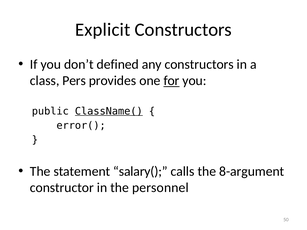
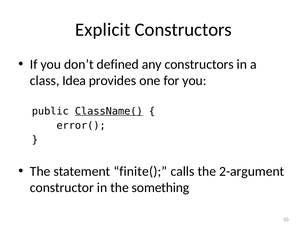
Pers: Pers -> Idea
for underline: present -> none
salary(: salary( -> finite(
8-argument: 8-argument -> 2-argument
personnel: personnel -> something
